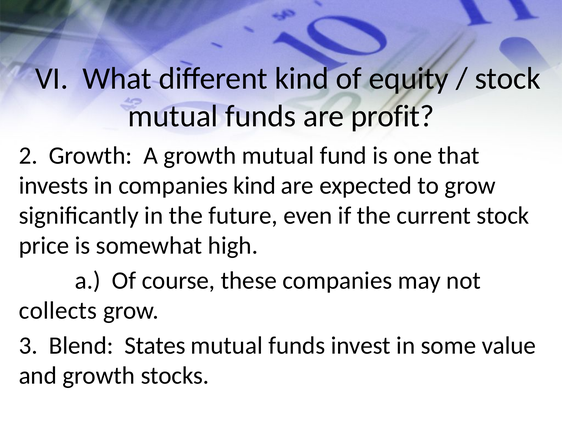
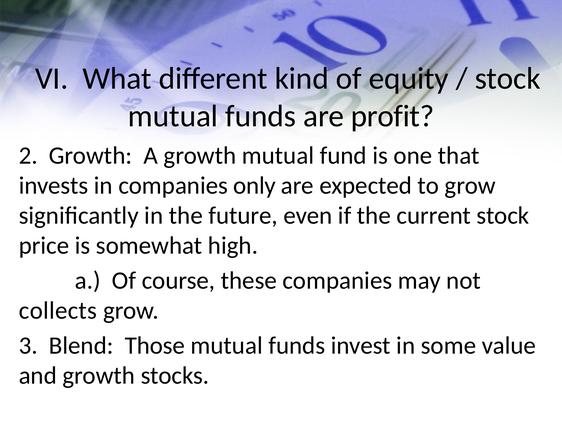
companies kind: kind -> only
States: States -> Those
